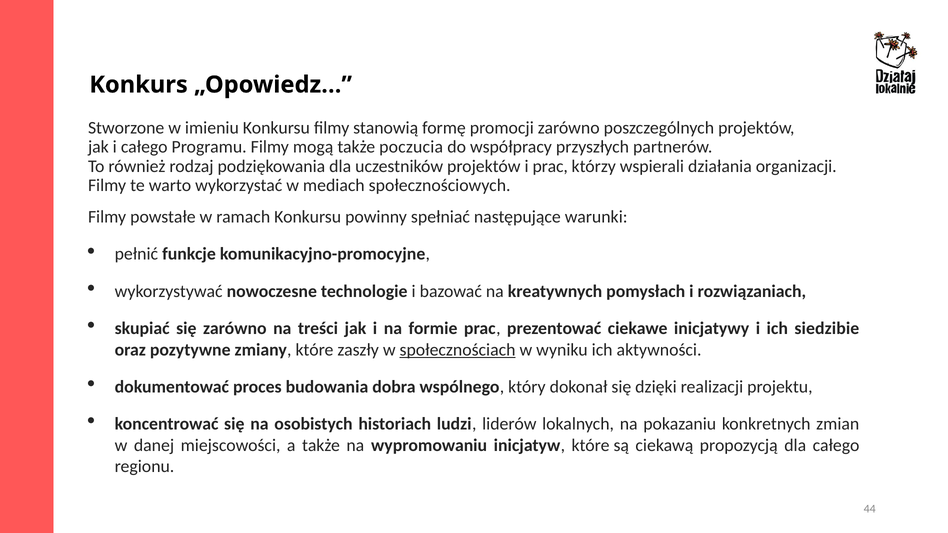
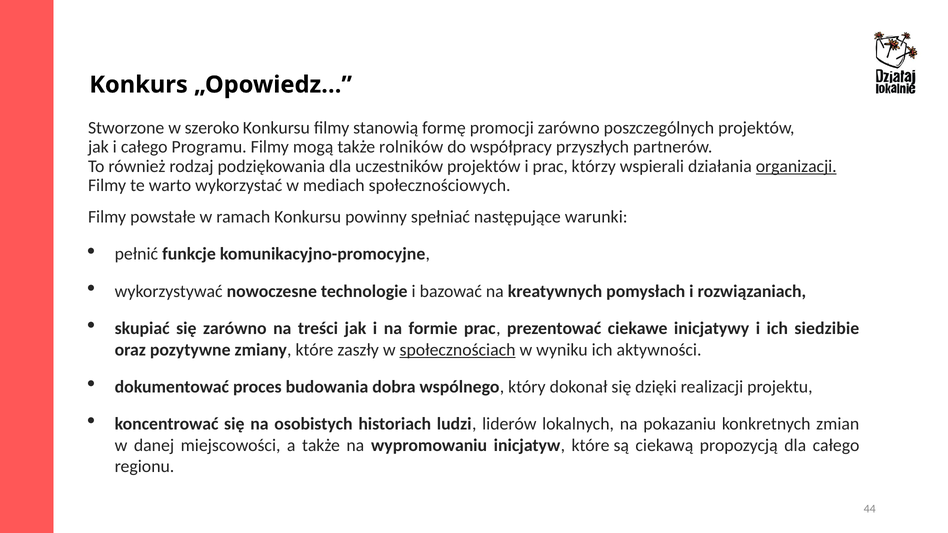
imieniu: imieniu -> szeroko
poczucia: poczucia -> rolników
organizacji underline: none -> present
